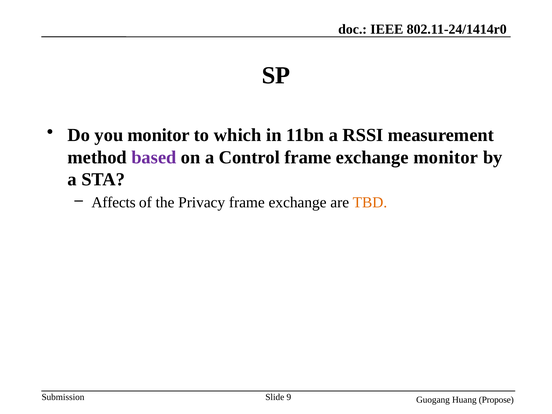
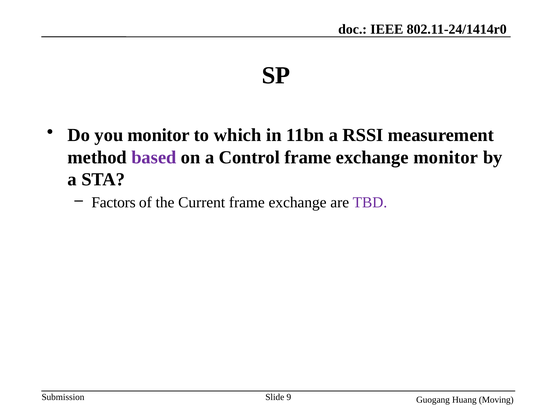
Affects: Affects -> Factors
Privacy: Privacy -> Current
TBD colour: orange -> purple
Propose: Propose -> Moving
